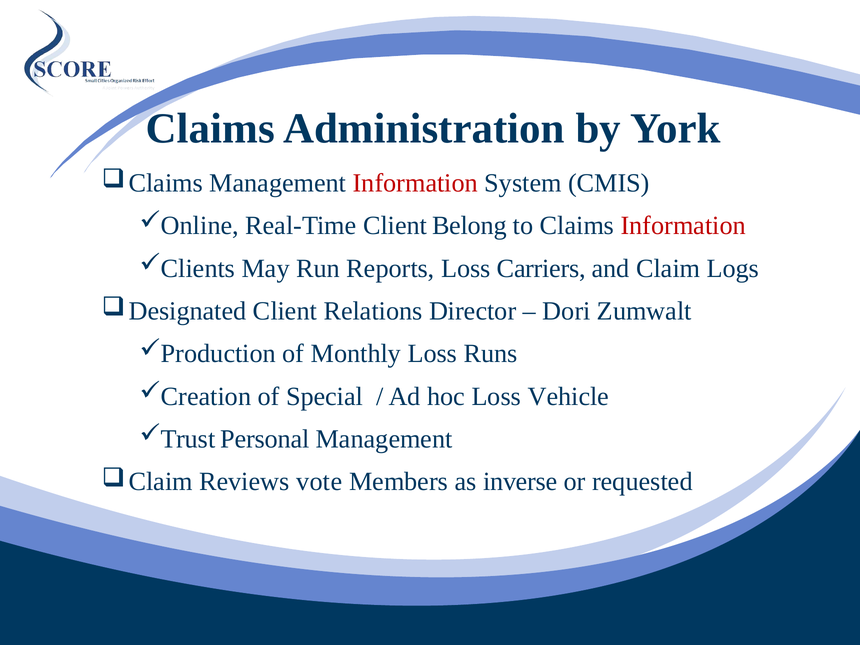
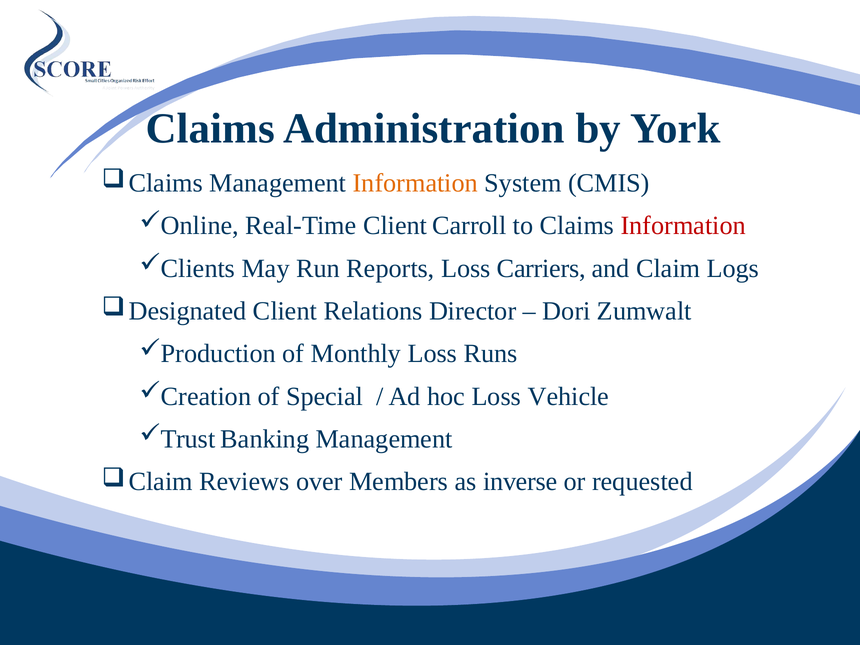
Information at (415, 183) colour: red -> orange
Belong: Belong -> Carroll
Personal: Personal -> Banking
vote: vote -> over
